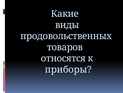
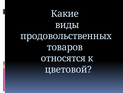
приборы: приборы -> цветовой
